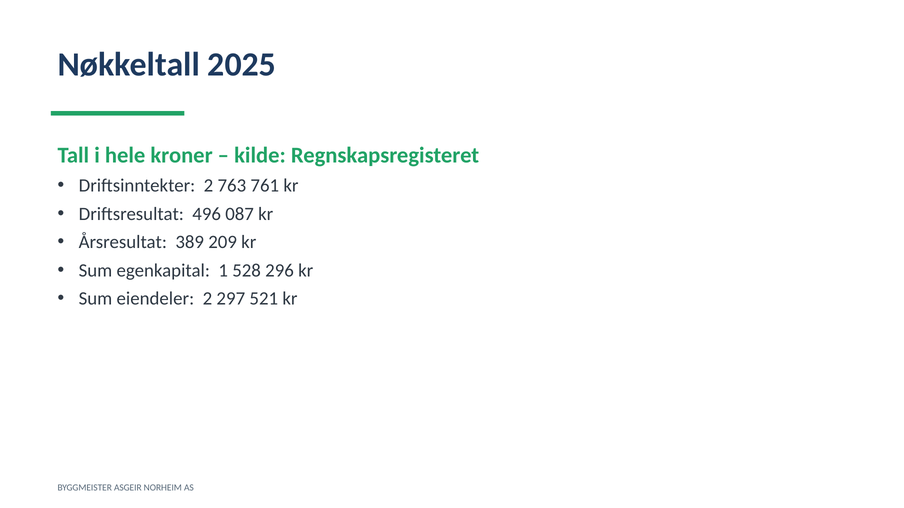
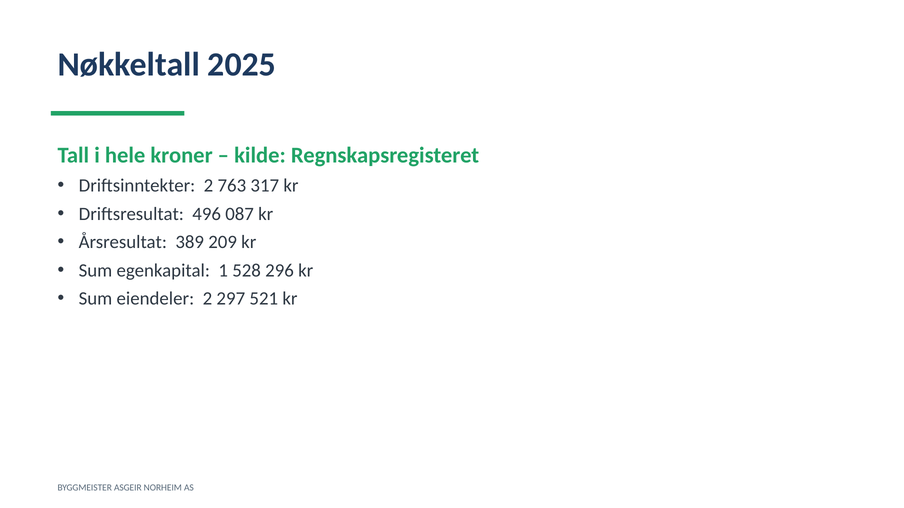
761: 761 -> 317
